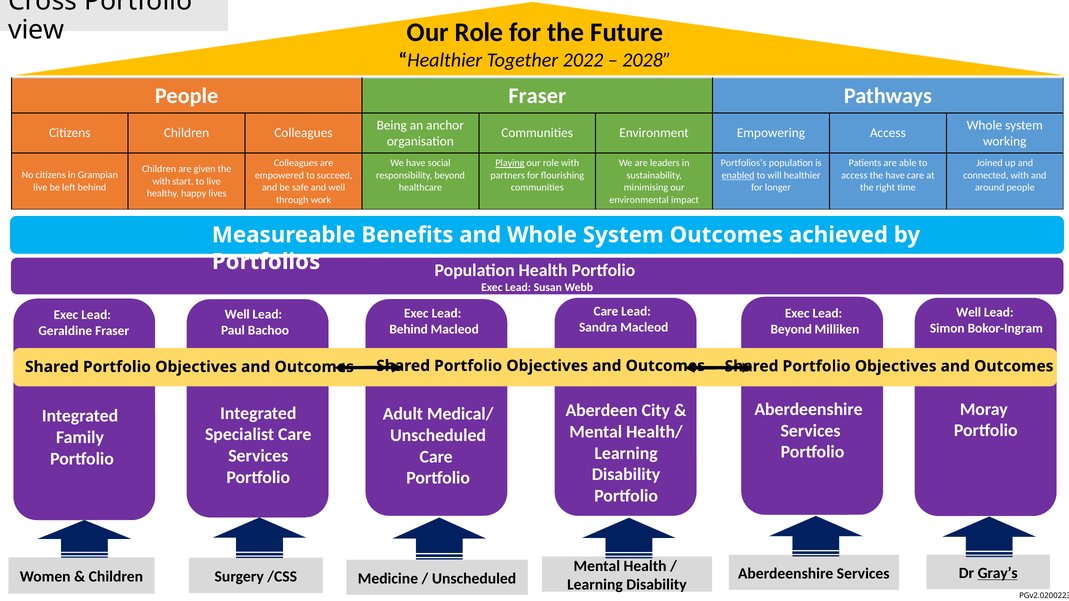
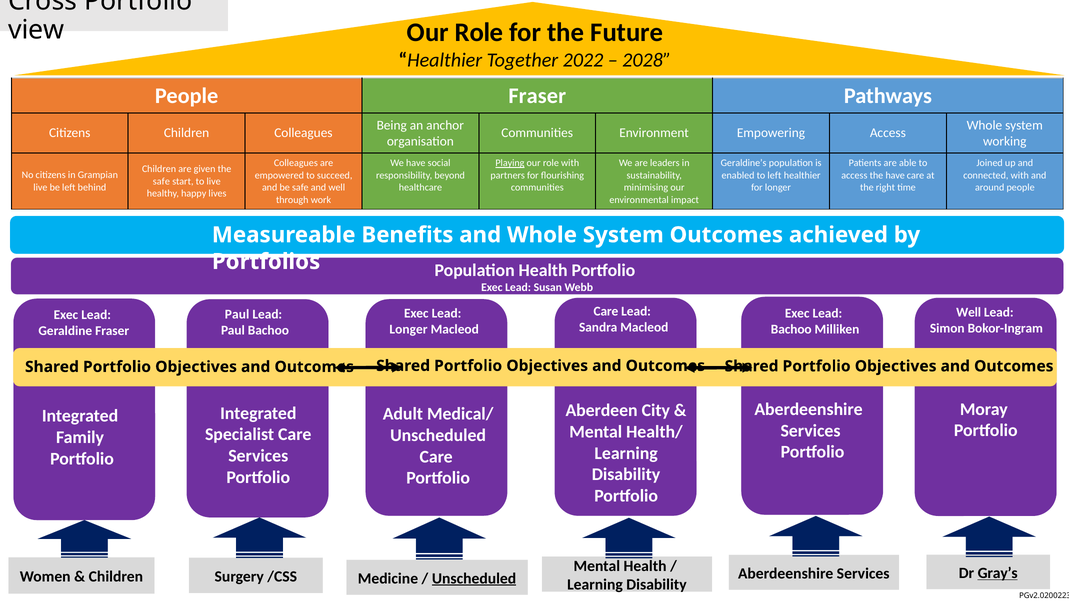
Portfolios’s: Portfolios’s -> Geraldine’s
enabled underline: present -> none
to will: will -> left
with at (161, 181): with -> safe
Well at (237, 314): Well -> Paul
Behind at (409, 330): Behind -> Longer
Beyond at (791, 330): Beyond -> Bachoo
Unscheduled at (474, 579) underline: none -> present
